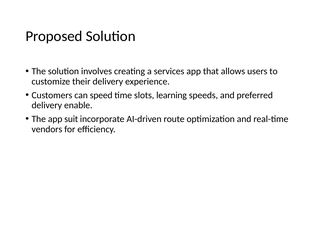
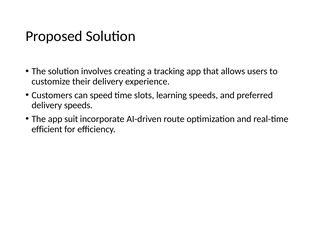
services: services -> tracking
delivery enable: enable -> speeds
vendors: vendors -> efficient
